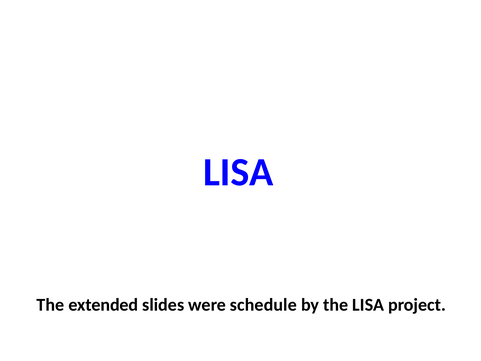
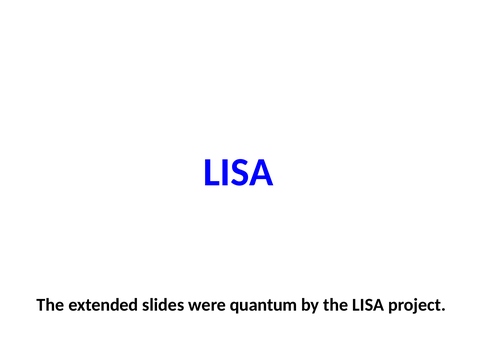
schedule: schedule -> quantum
